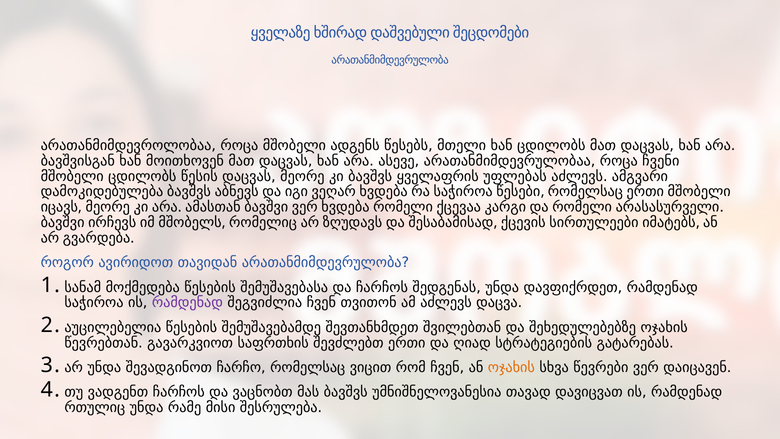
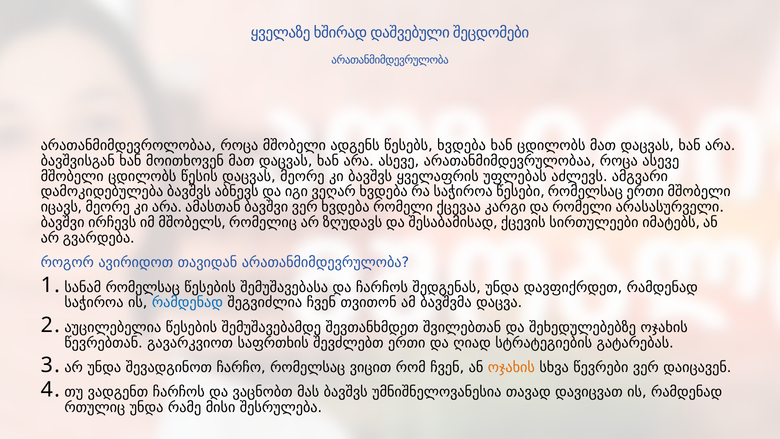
წესებს მთელი: მთელი -> ხვდება
როცა ჩვენი: ჩვენი -> ასევე
სანამ მოქმედება: მოქმედება -> რომელსაც
რამდენად at (187, 303) colour: purple -> blue
ამ აძლევს: აძლევს -> ბავშვმა
